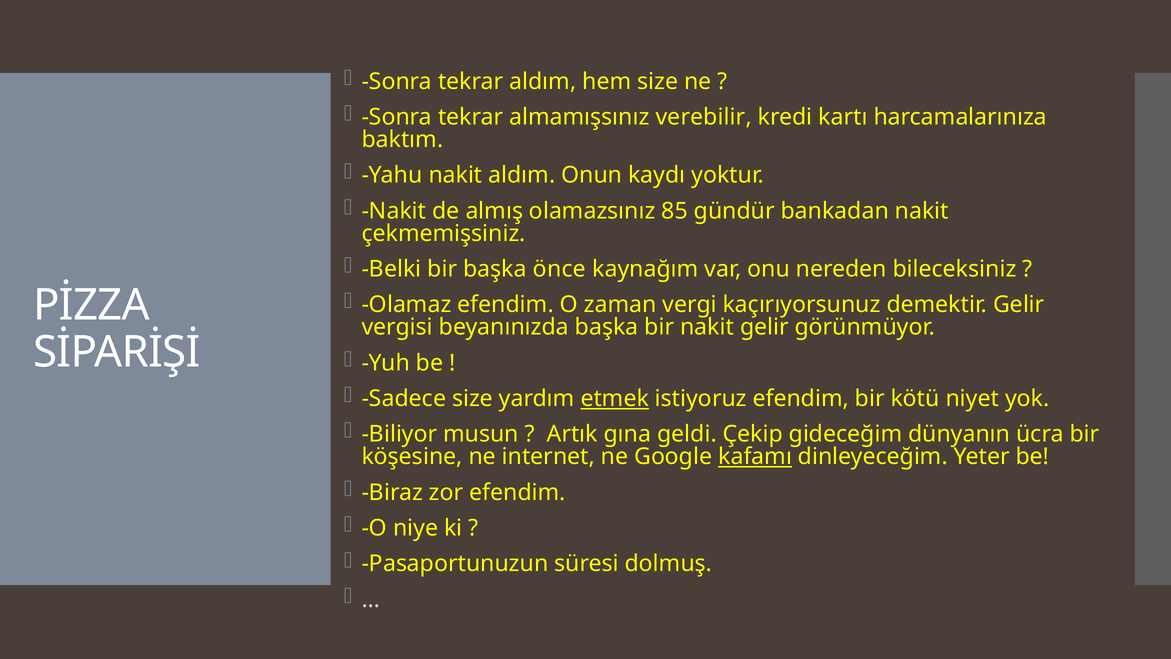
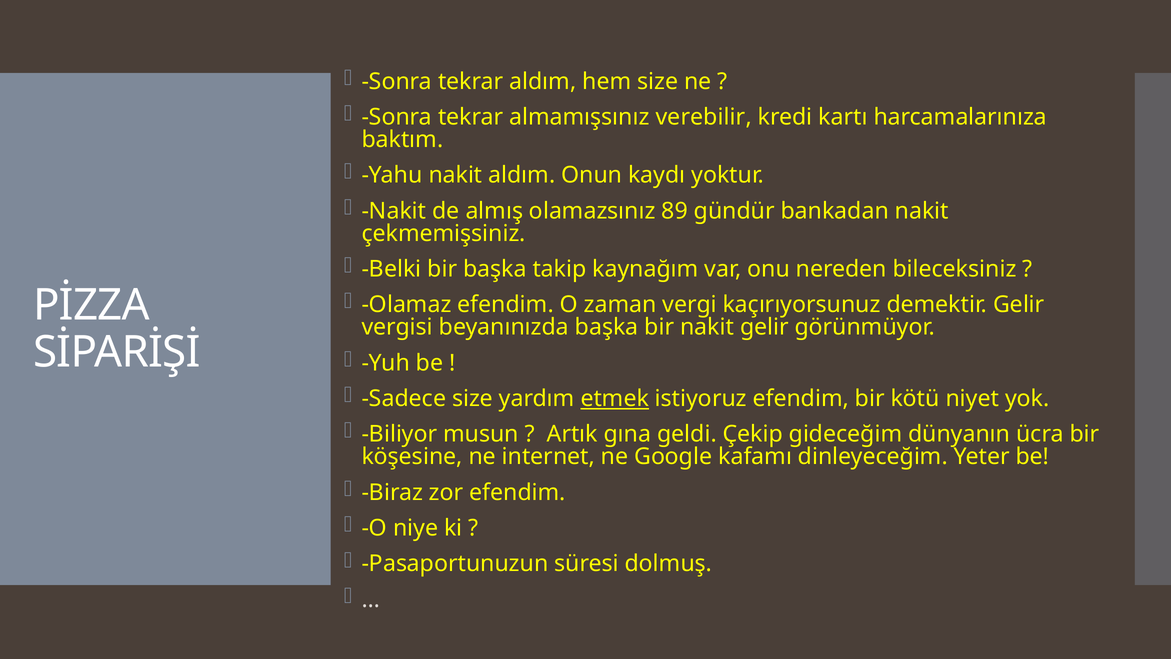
85: 85 -> 89
önce: önce -> takip
kafamı underline: present -> none
